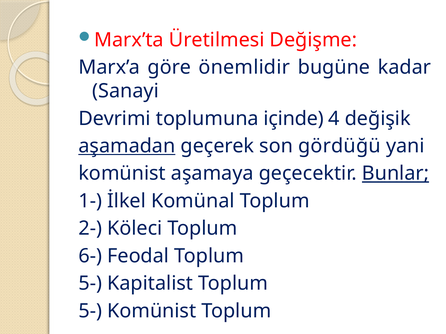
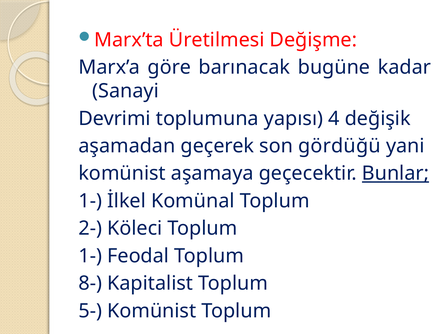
önemlidir: önemlidir -> barınacak
içinde: içinde -> yapısı
aşamadan underline: present -> none
6- at (90, 256): 6- -> 1-
5- at (90, 284): 5- -> 8-
